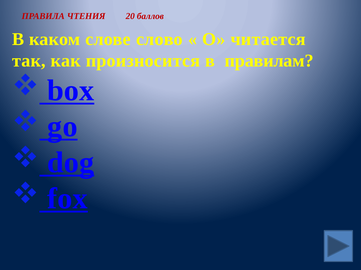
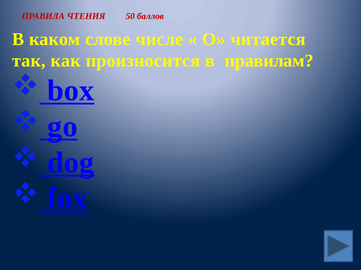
20: 20 -> 50
слово: слово -> числе
